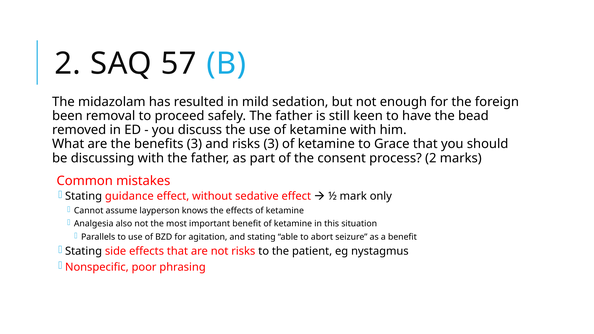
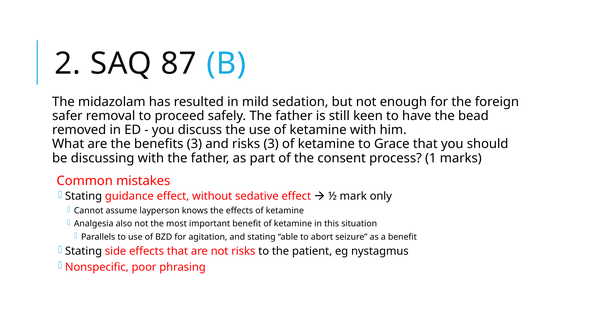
57: 57 -> 87
been: been -> safer
process 2: 2 -> 1
